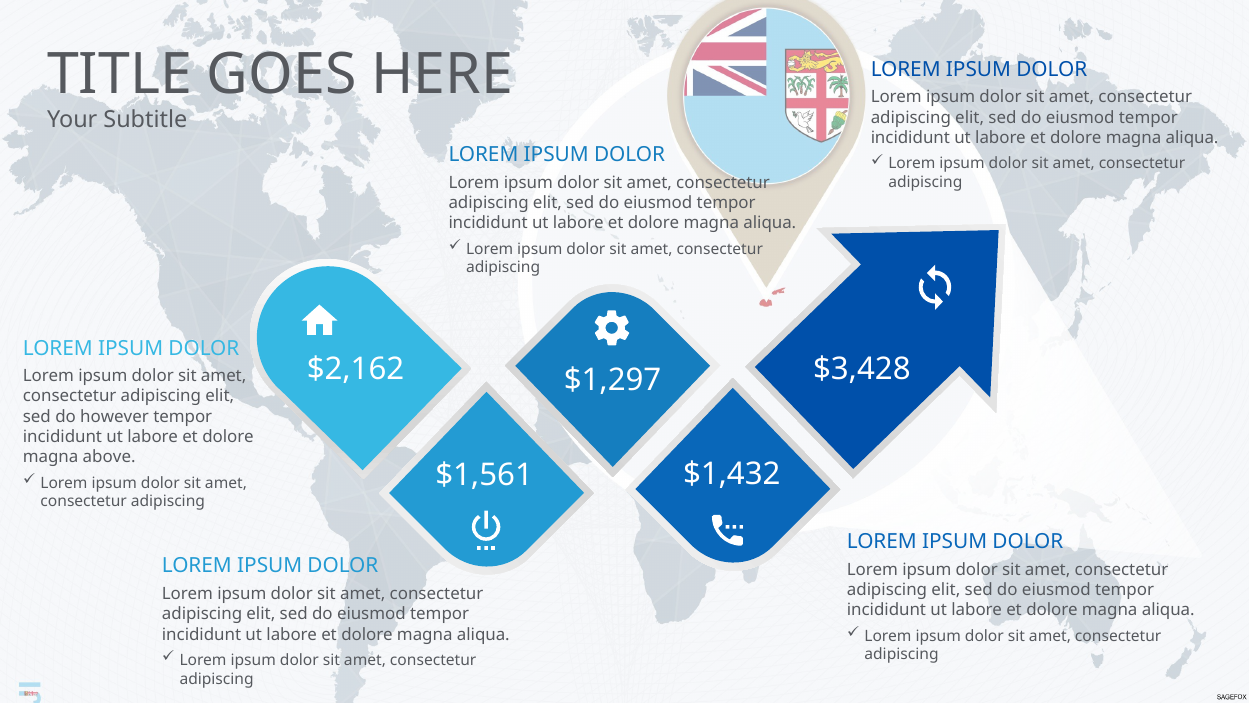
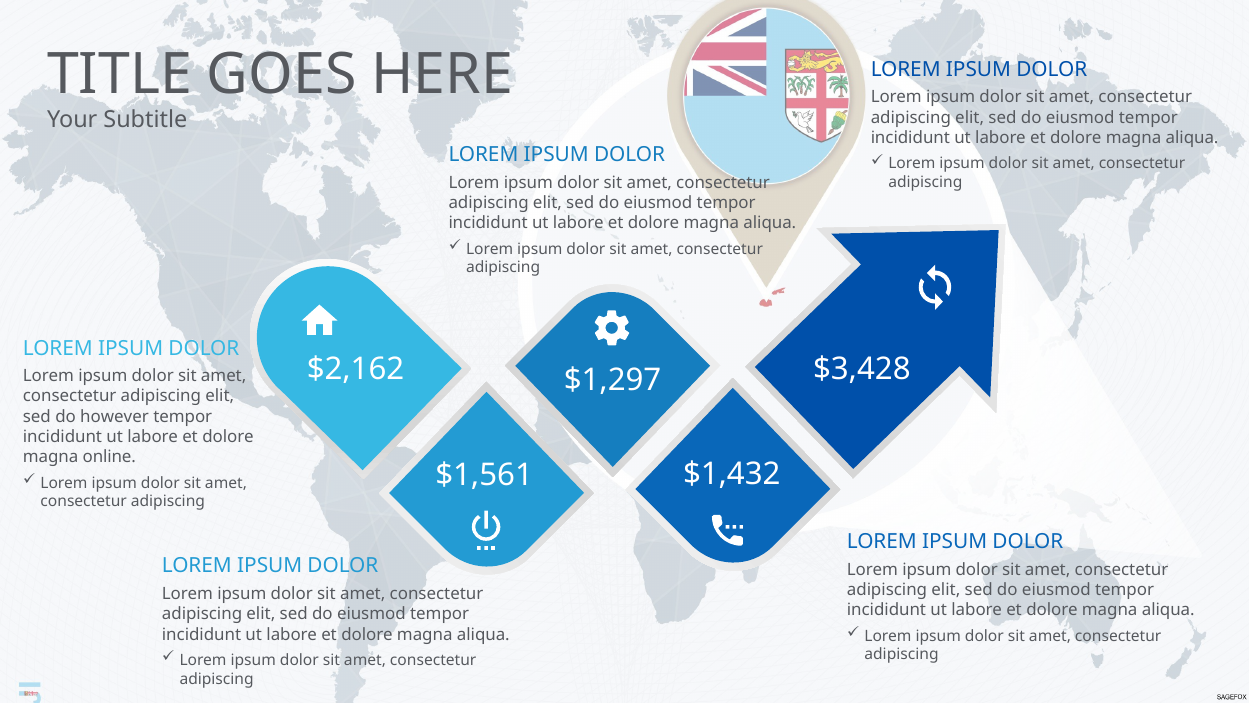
above: above -> online
